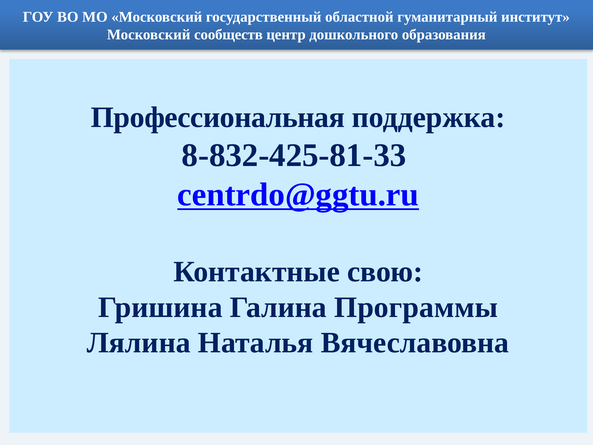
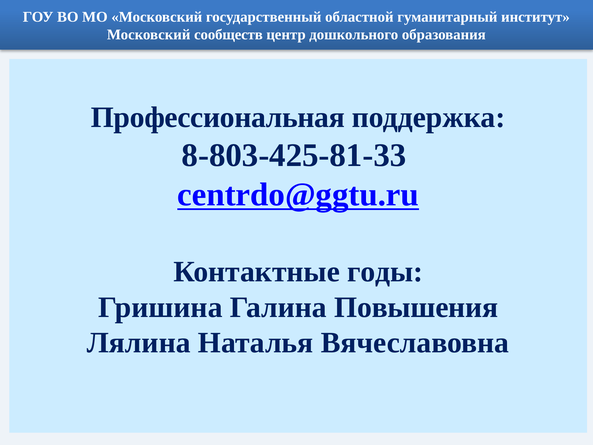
8-832-425-81-33: 8-832-425-81-33 -> 8-803-425-81-33
свою: свою -> годы
Программы: Программы -> Повышения
